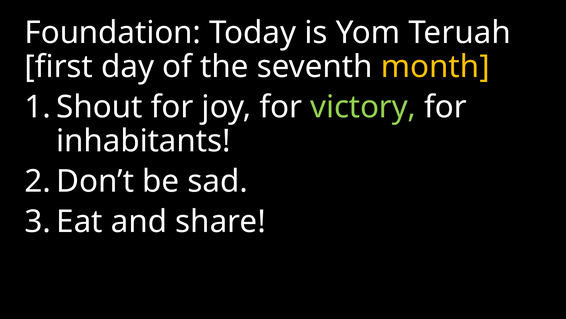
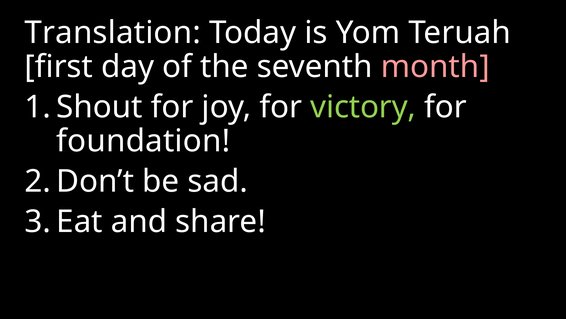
Foundation: Foundation -> Translation
month colour: yellow -> pink
inhabitants: inhabitants -> foundation
